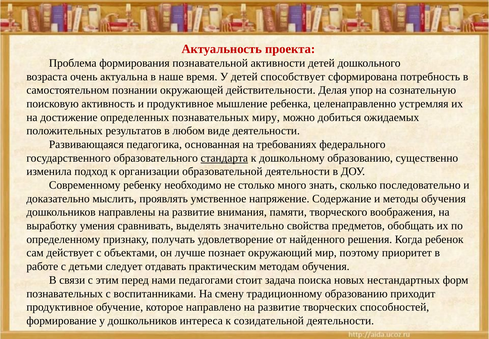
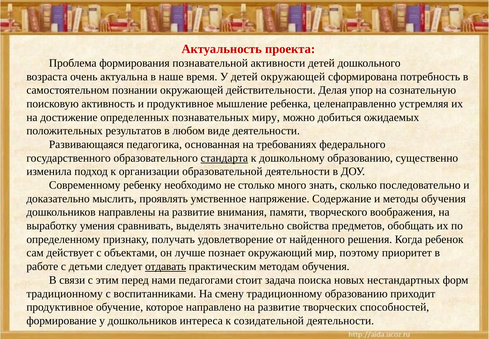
детей способствует: способствует -> окружающей
отдавать underline: none -> present
познавательных at (65, 293): познавательных -> традиционному
